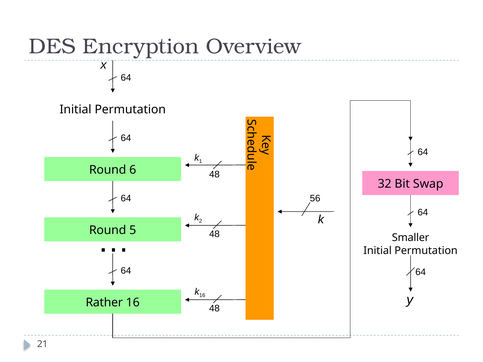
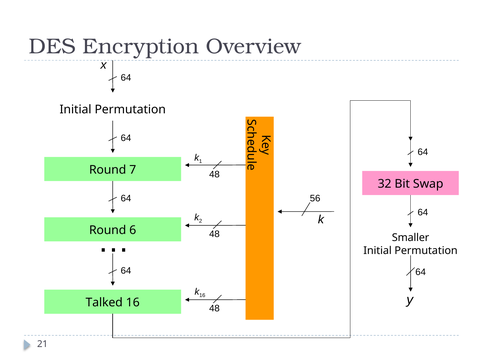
6: 6 -> 7
5: 5 -> 6
Rather: Rather -> Talked
